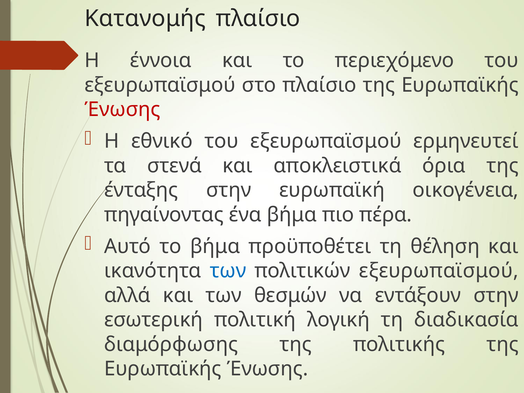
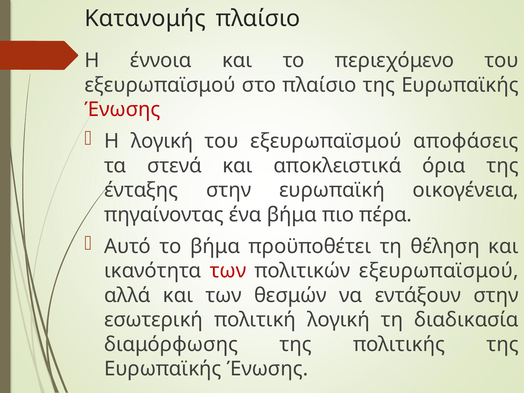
Η εθνικό: εθνικό -> λογική
ερμηνευτεί: ερμηνευτεί -> αποφάσεις
των at (228, 271) colour: blue -> red
